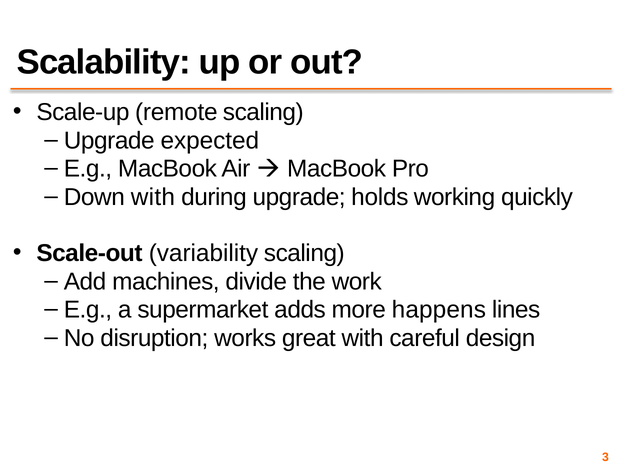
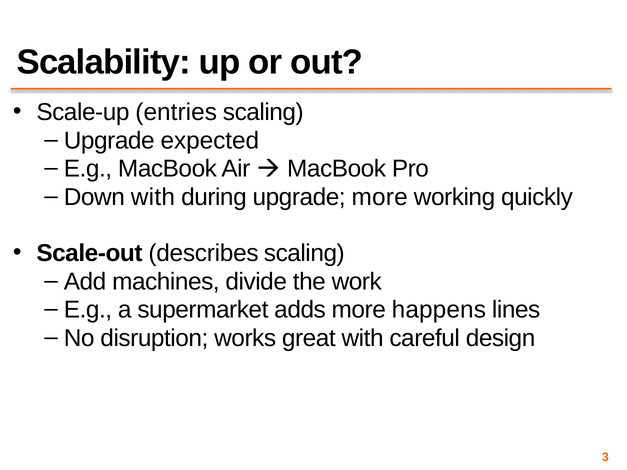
remote: remote -> entries
upgrade holds: holds -> more
variability: variability -> describes
